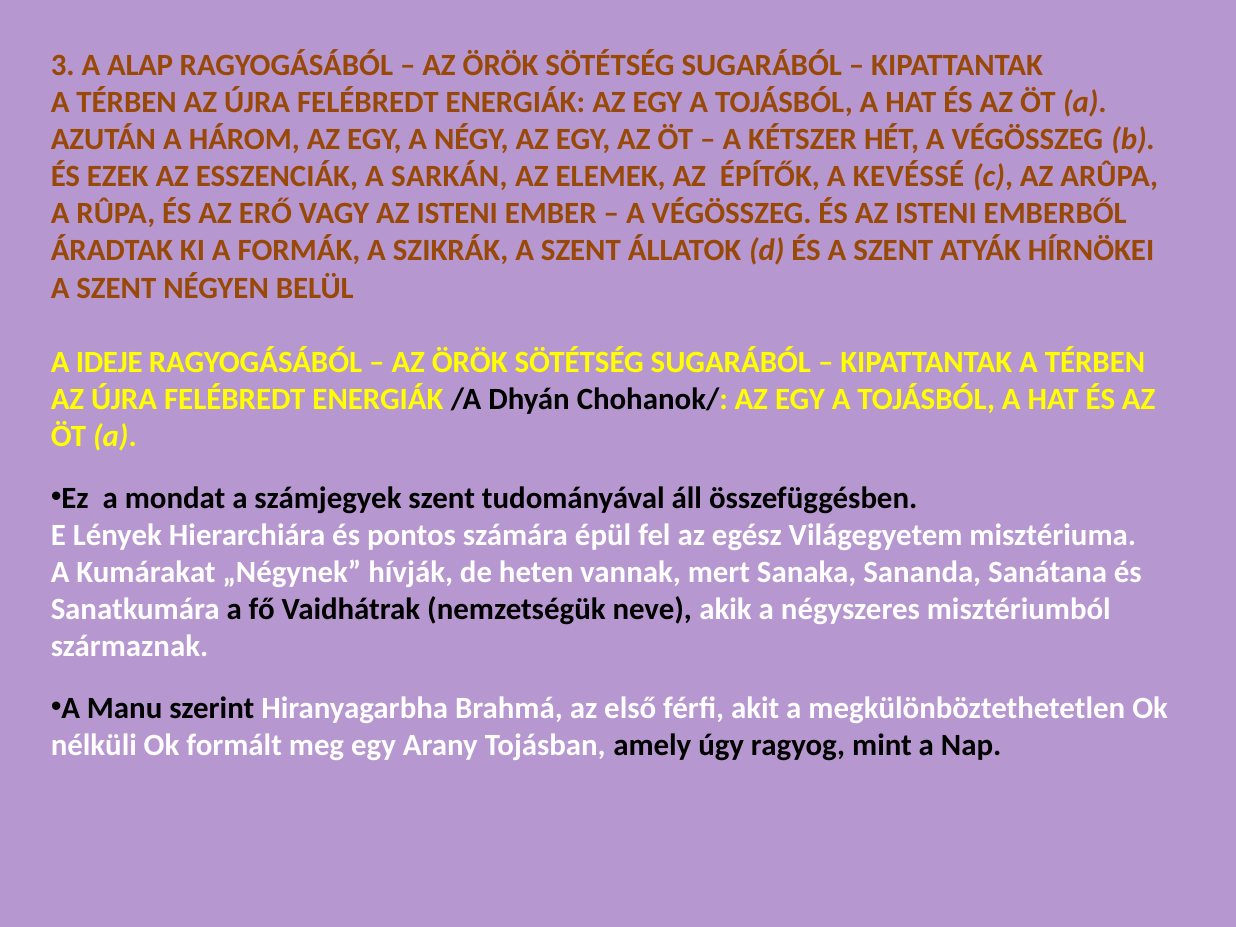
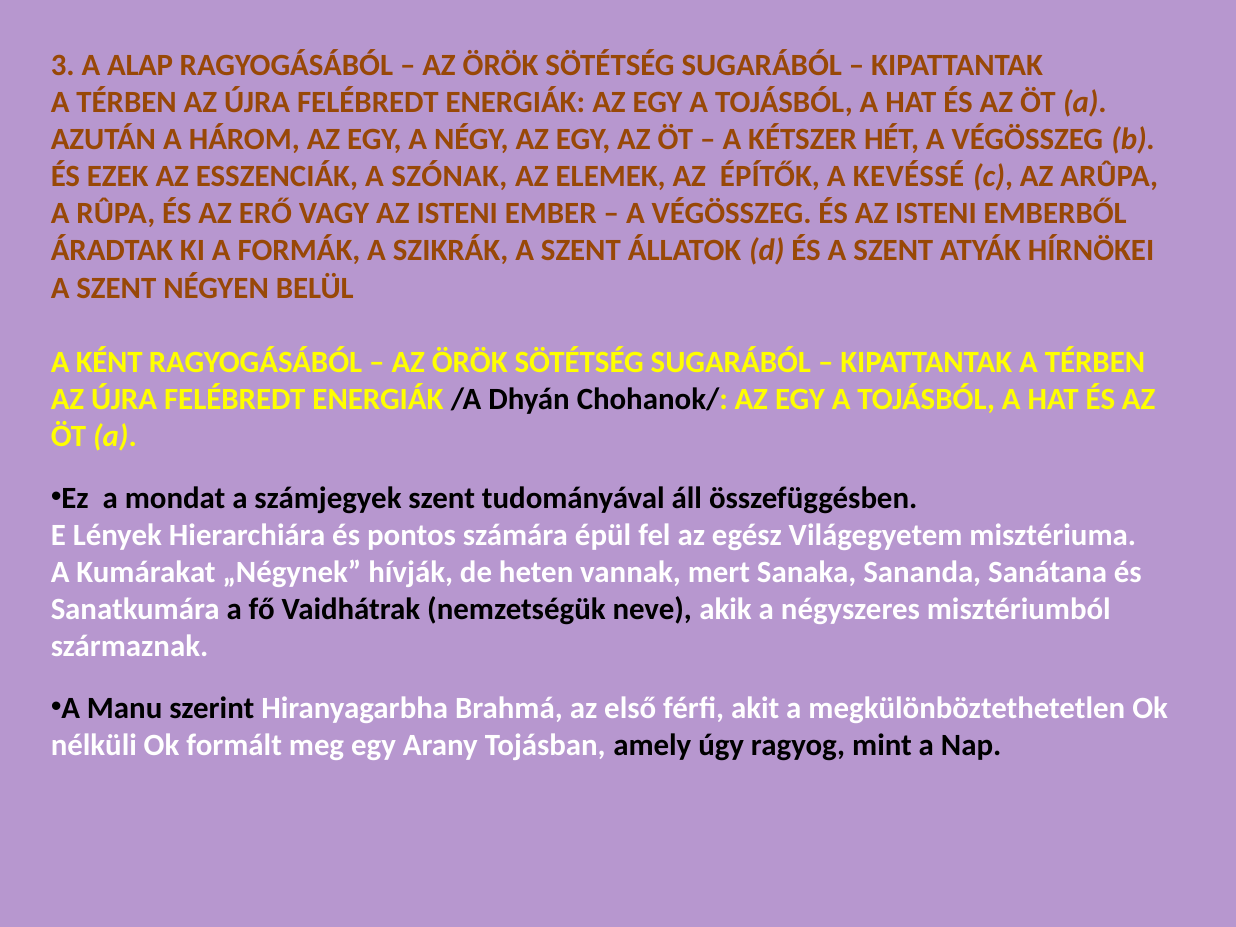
SARKÁN: SARKÁN -> SZÓNAK
IDEJE: IDEJE -> KÉNT
